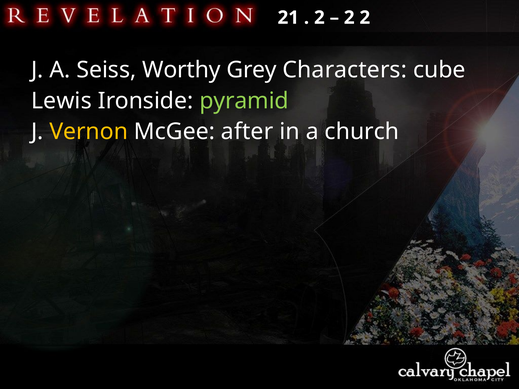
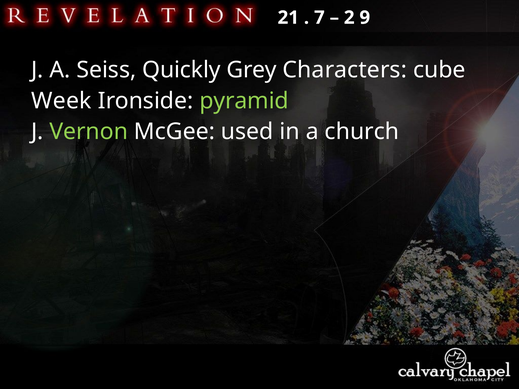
2 at (319, 18): 2 -> 7
2 2: 2 -> 9
Worthy: Worthy -> Quickly
Lewis: Lewis -> Week
Vernon colour: yellow -> light green
after: after -> used
